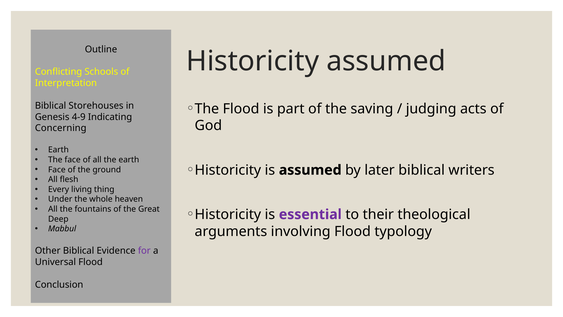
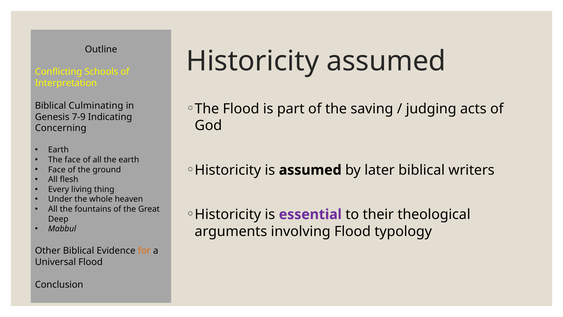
Storehouses: Storehouses -> Culminating
4-9: 4-9 -> 7-9
for colour: purple -> orange
